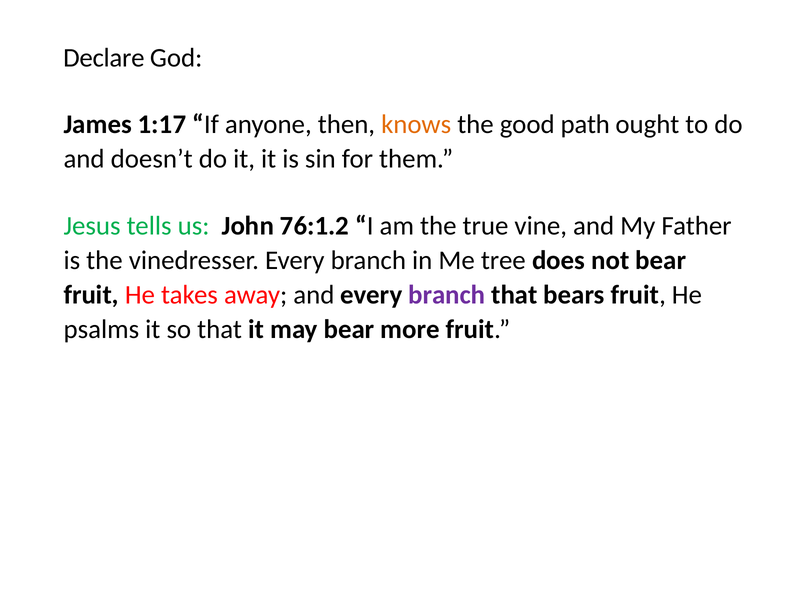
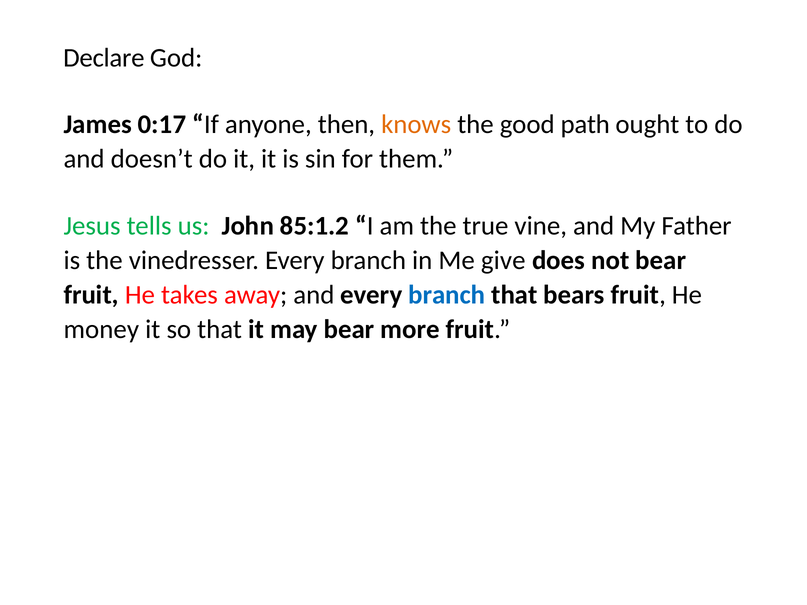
1:17: 1:17 -> 0:17
76:1.2: 76:1.2 -> 85:1.2
tree: tree -> give
branch at (447, 295) colour: purple -> blue
psalms: psalms -> money
